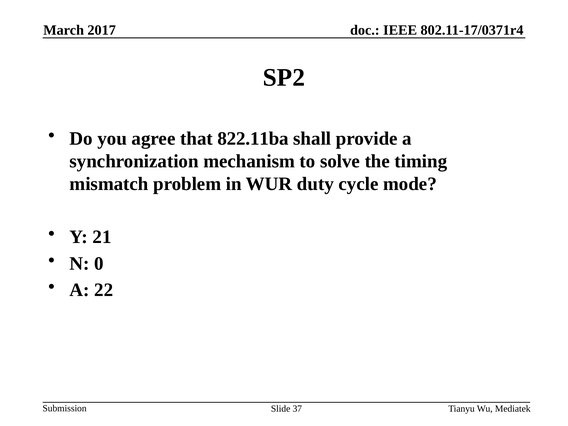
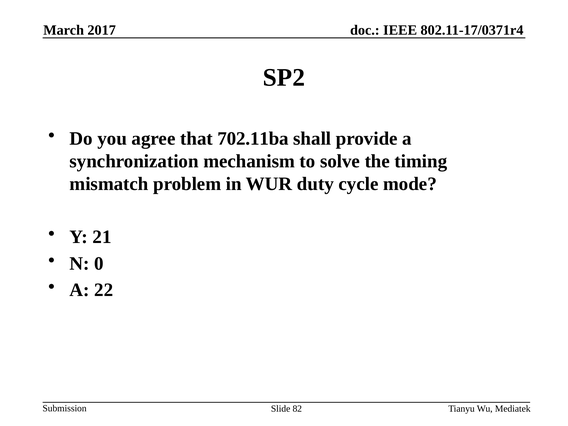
822.11ba: 822.11ba -> 702.11ba
37: 37 -> 82
